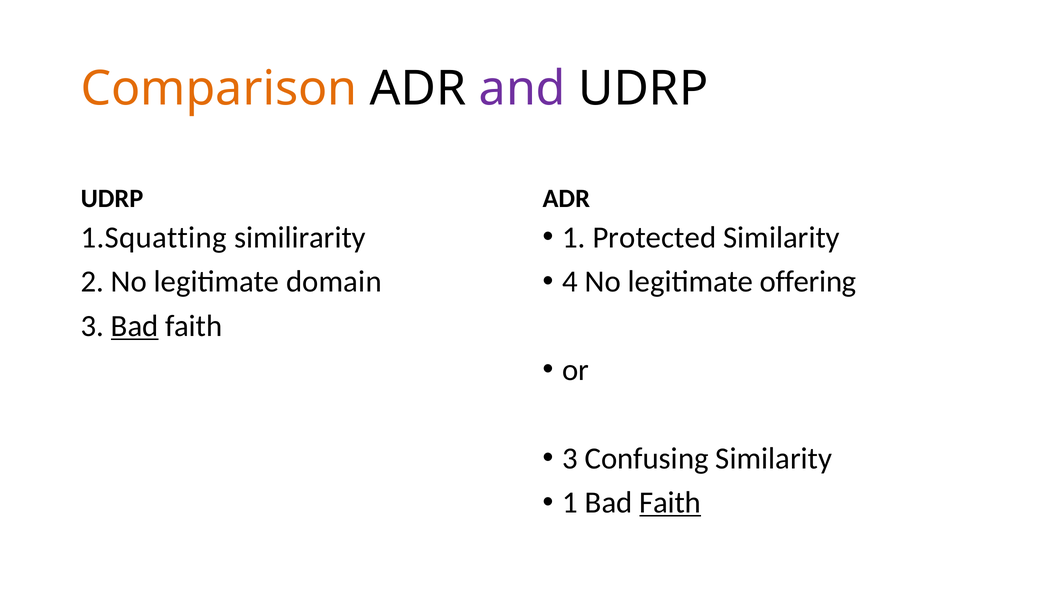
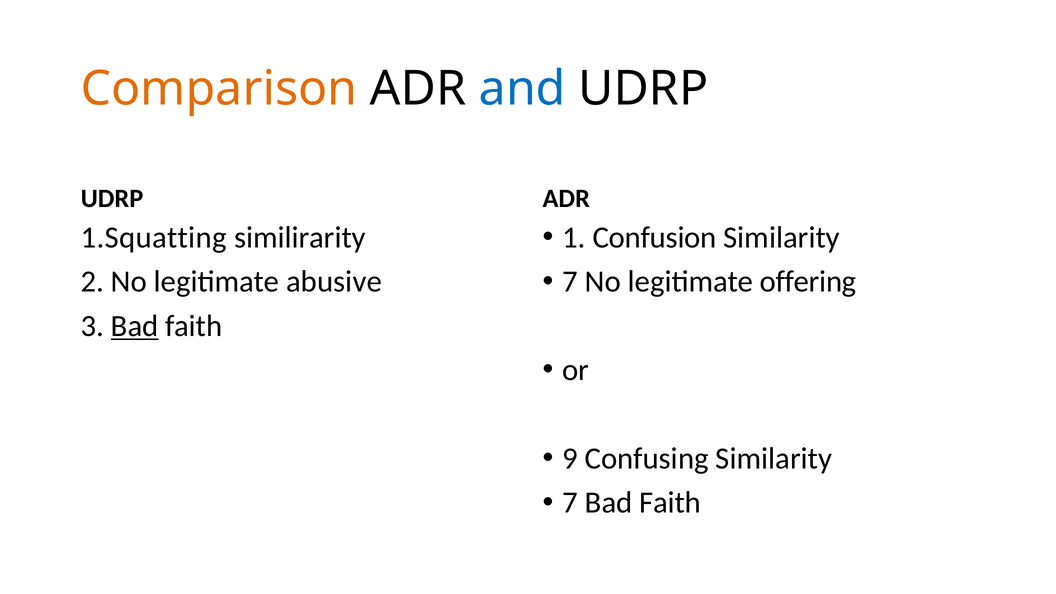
and colour: purple -> blue
Protected: Protected -> Confusion
4 at (570, 282): 4 -> 7
domain: domain -> abusive
3 at (570, 458): 3 -> 9
1 at (570, 503): 1 -> 7
Faith at (670, 503) underline: present -> none
